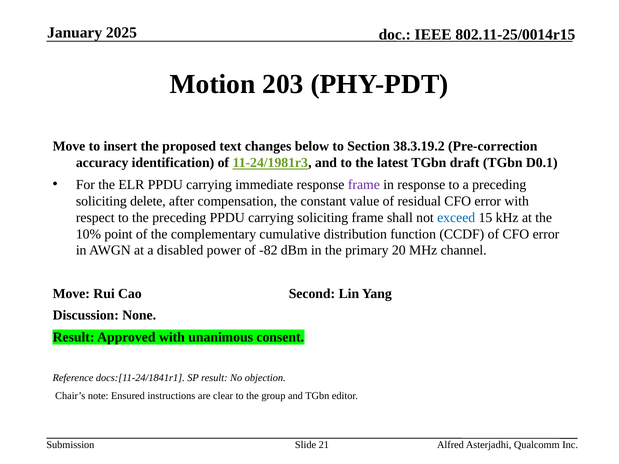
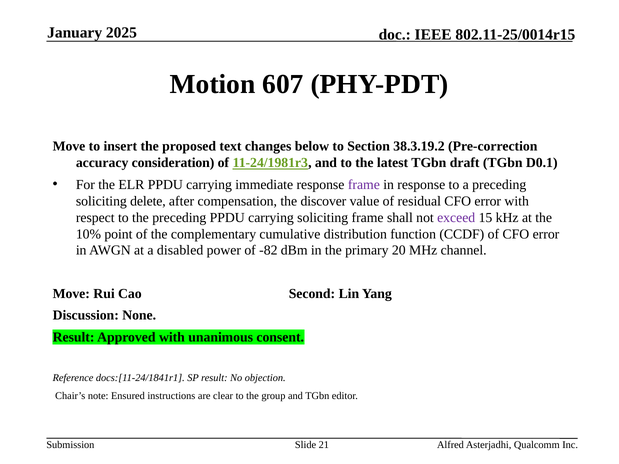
203: 203 -> 607
identification: identification -> consideration
constant: constant -> discover
exceed colour: blue -> purple
